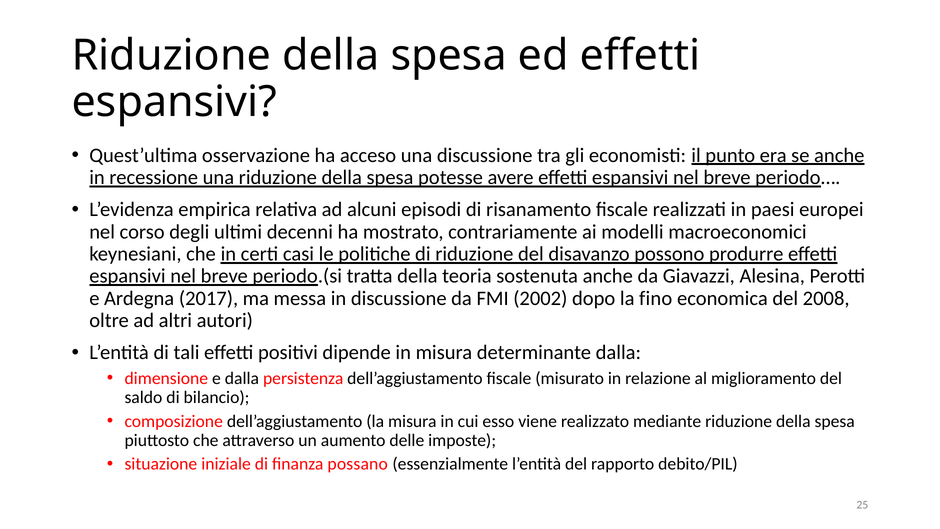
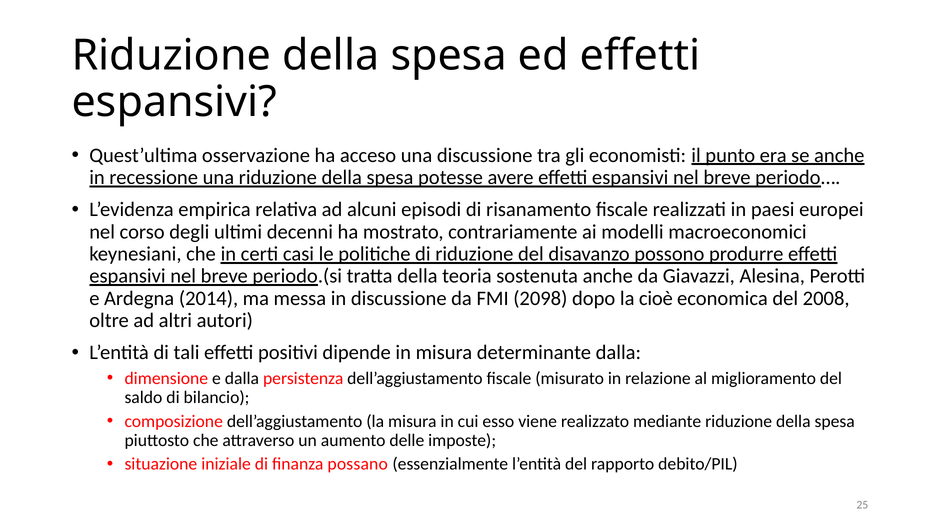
2017: 2017 -> 2014
2002: 2002 -> 2098
fino: fino -> cioè
